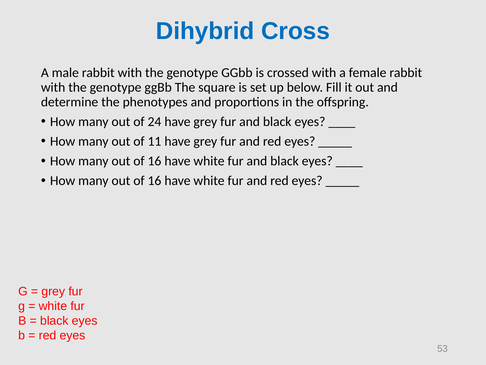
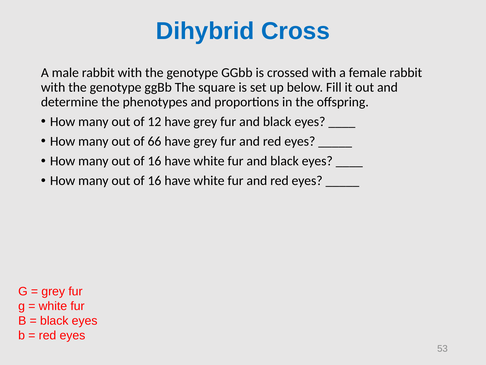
24: 24 -> 12
11: 11 -> 66
